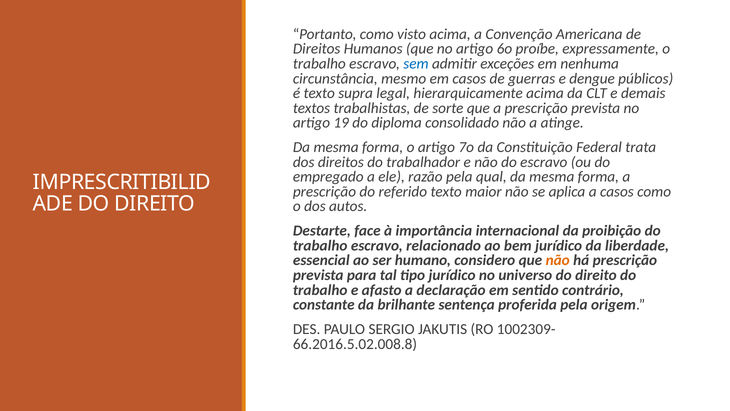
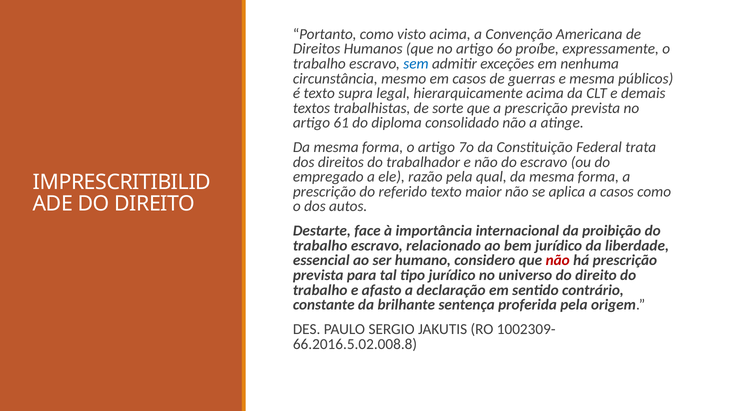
e dengue: dengue -> mesma
19: 19 -> 61
não at (558, 260) colour: orange -> red
